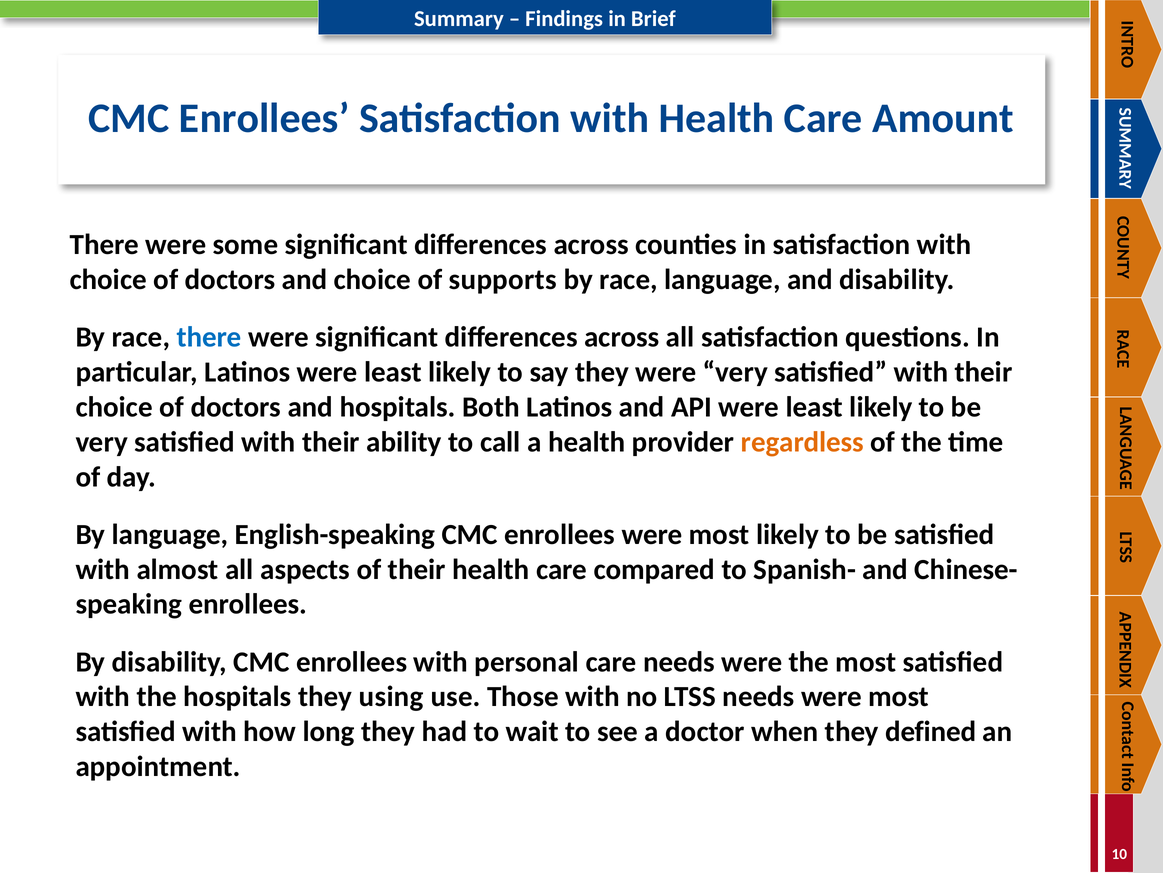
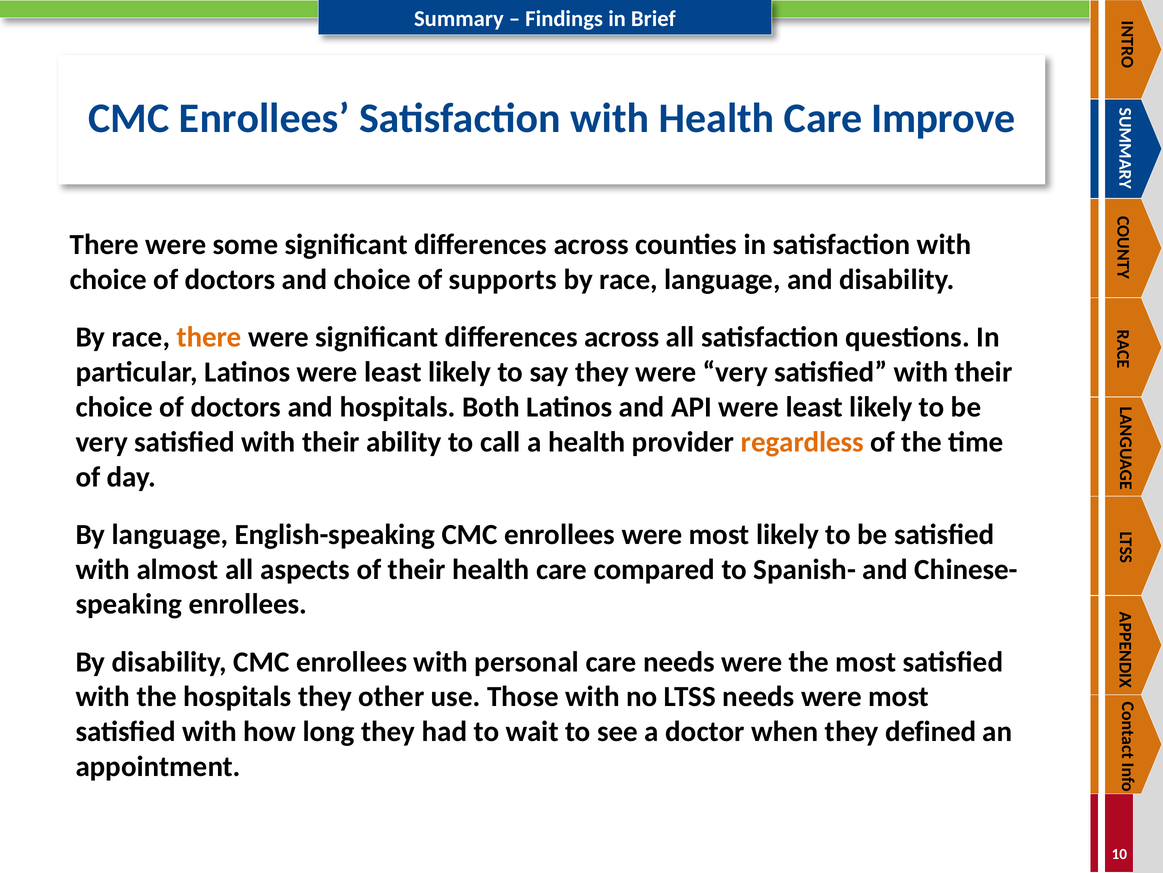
Amount: Amount -> Improve
there at (209, 337) colour: blue -> orange
using: using -> other
